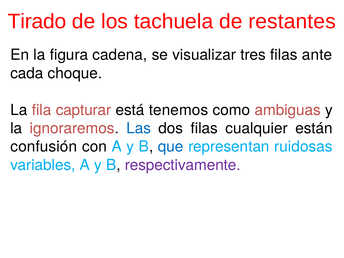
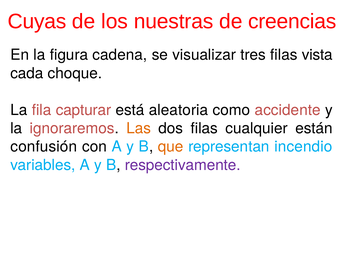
Tirado: Tirado -> Cuyas
tachuela: tachuela -> nuestras
restantes: restantes -> creencias
ante: ante -> vista
tenemos: tenemos -> aleatoria
ambiguas: ambiguas -> accidente
Las colour: blue -> orange
que colour: blue -> orange
ruidosas: ruidosas -> incendio
